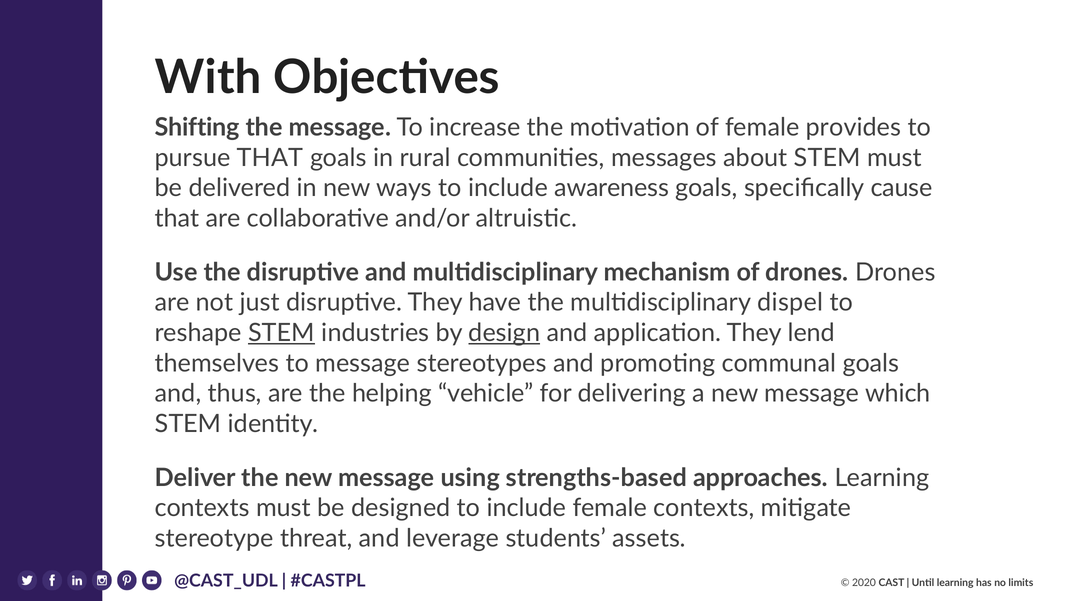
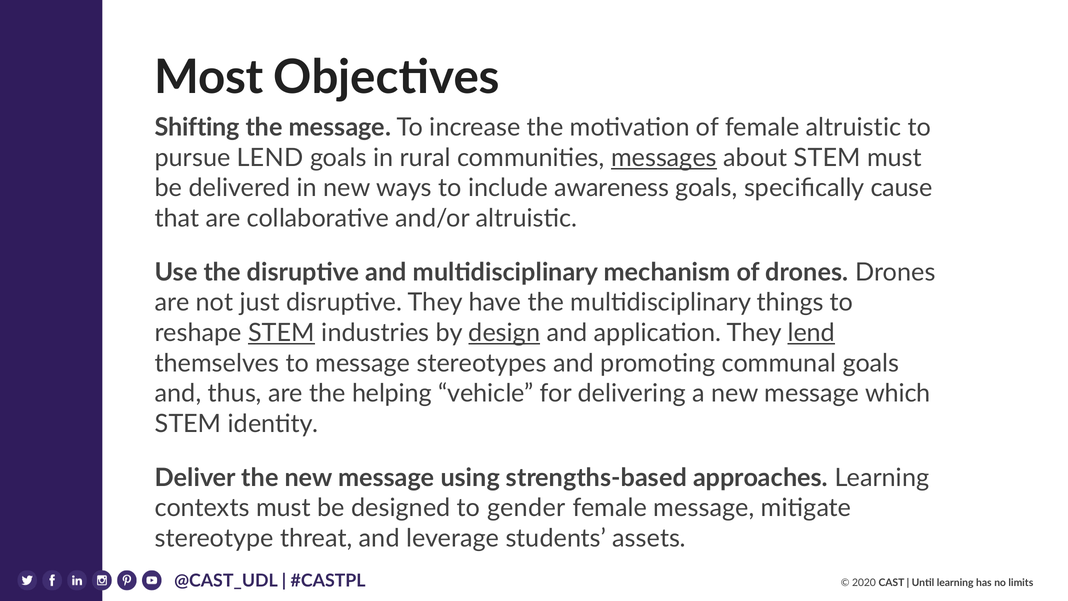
With: With -> Most
female provides: provides -> altruistic
pursue THAT: THAT -> LEND
messages underline: none -> present
dispel: dispel -> things
lend at (811, 333) underline: none -> present
designed to include: include -> gender
female contexts: contexts -> message
